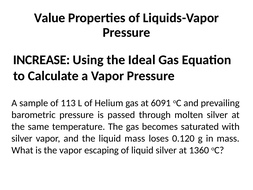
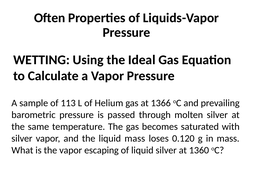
Value: Value -> Often
INCREASE: INCREASE -> WETTING
6091: 6091 -> 1366
